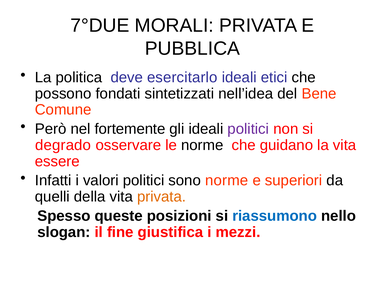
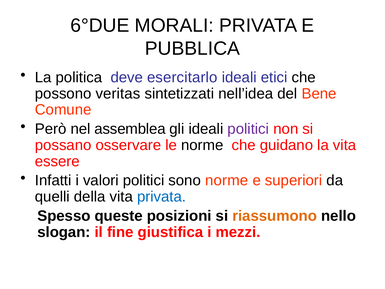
7°DUE: 7°DUE -> 6°DUE
fondati: fondati -> veritas
fortemente: fortemente -> assemblea
degrado: degrado -> possano
privata at (162, 197) colour: orange -> blue
riassumono colour: blue -> orange
